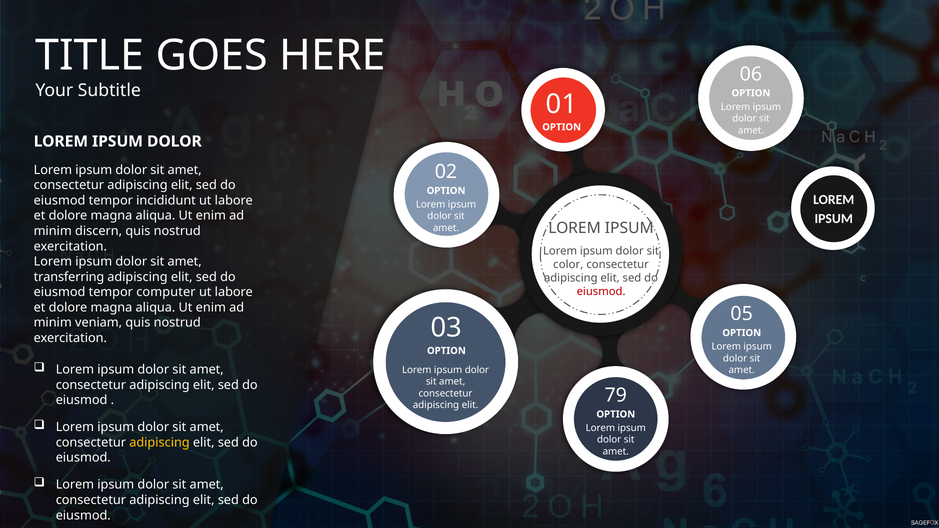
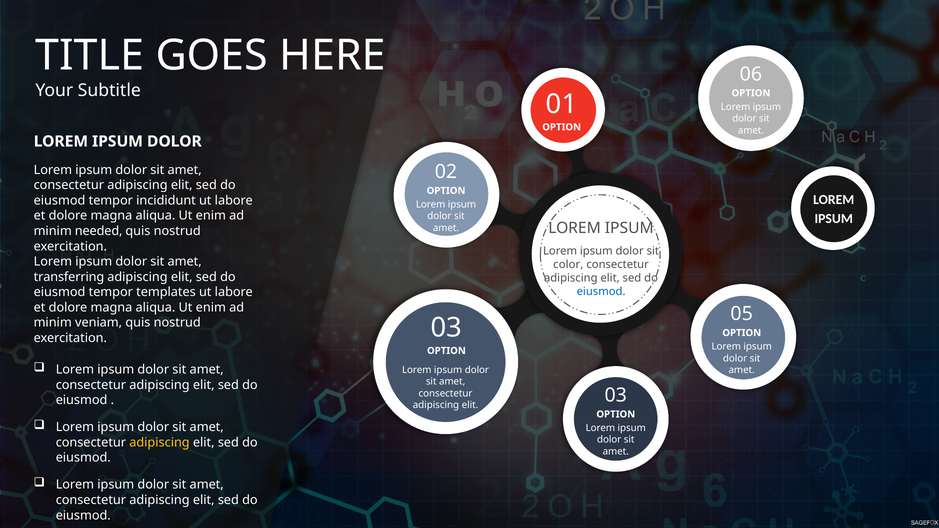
discern: discern -> needed
eiusmod at (601, 291) colour: red -> blue
computer: computer -> templates
elit 79: 79 -> 03
